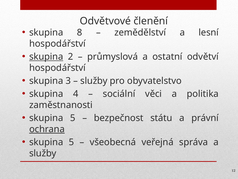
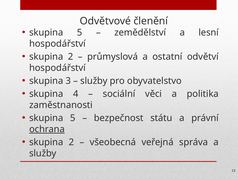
8 at (80, 32): 8 -> 5
skupina at (46, 57) underline: present -> none
5 at (71, 142): 5 -> 2
